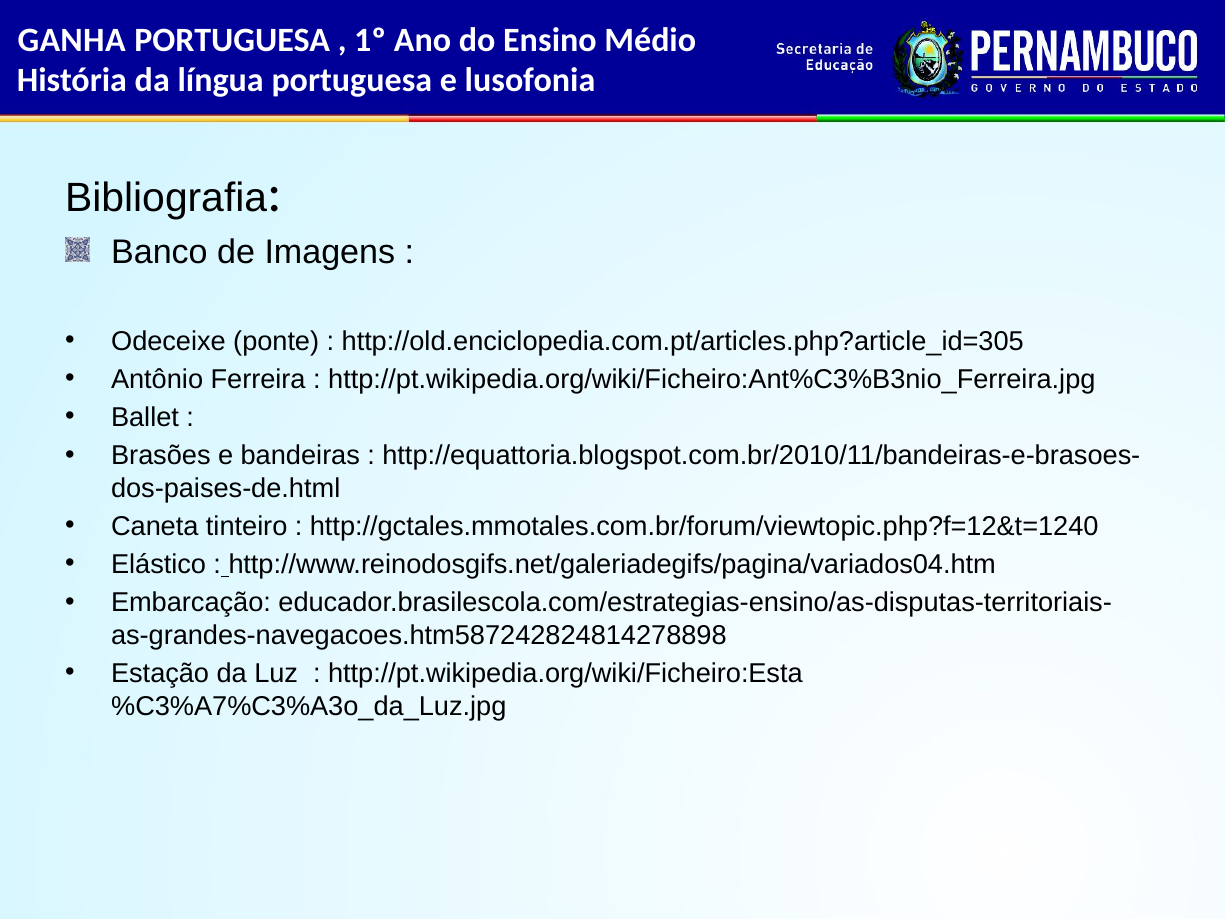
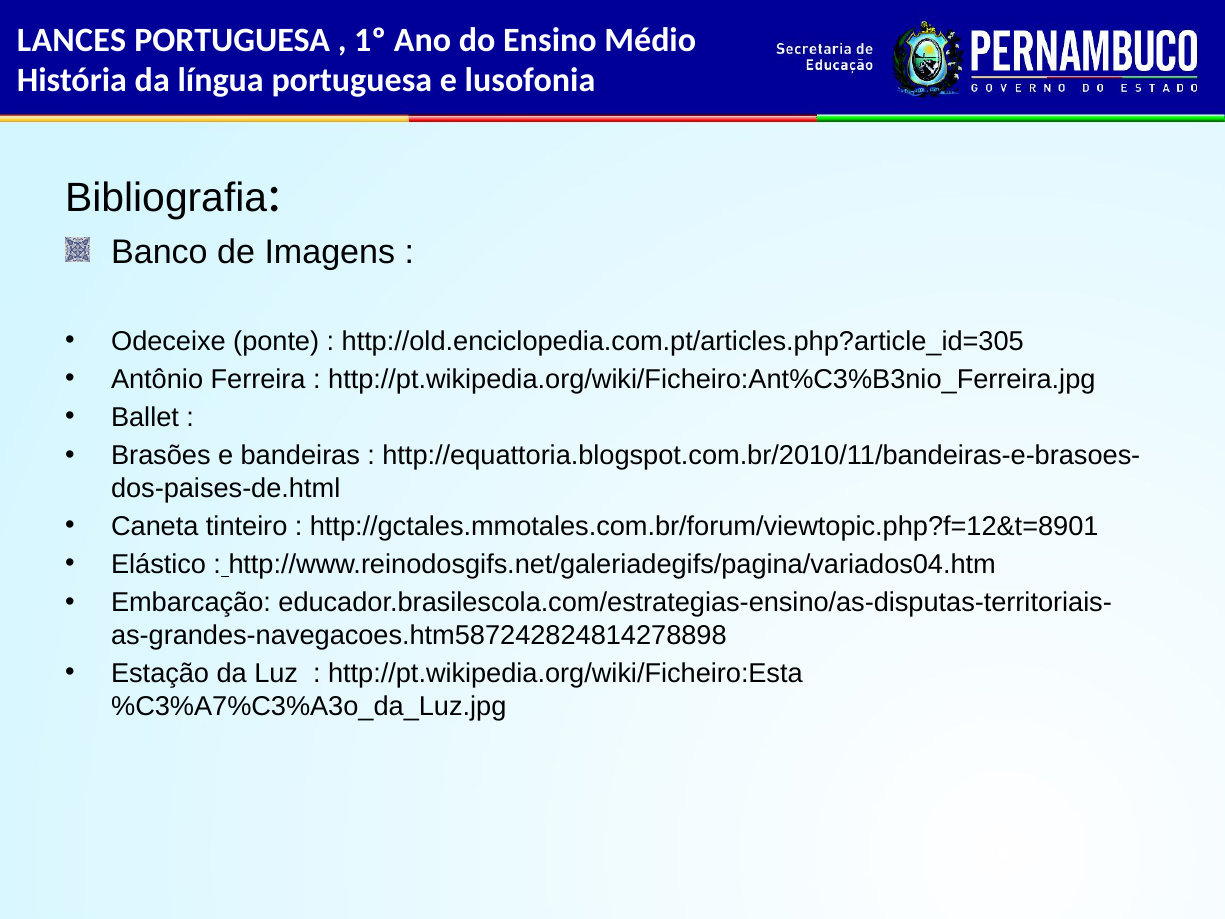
GANHA: GANHA -> LANCES
http://gctales.mmotales.com.br/forum/viewtopic.php?f=12&t=1240: http://gctales.mmotales.com.br/forum/viewtopic.php?f=12&t=1240 -> http://gctales.mmotales.com.br/forum/viewtopic.php?f=12&t=8901
